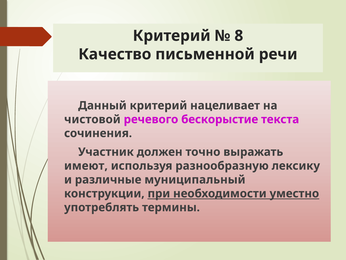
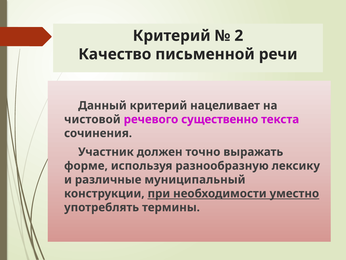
8: 8 -> 2
бескорыстие: бескорыстие -> существенно
имеют: имеют -> форме
